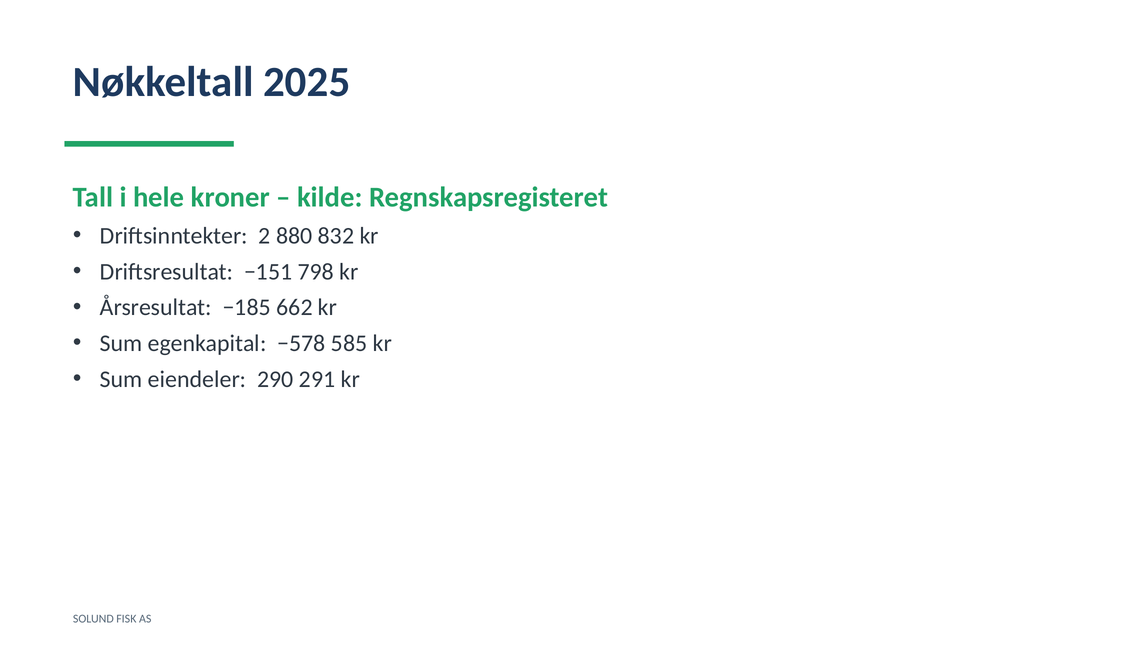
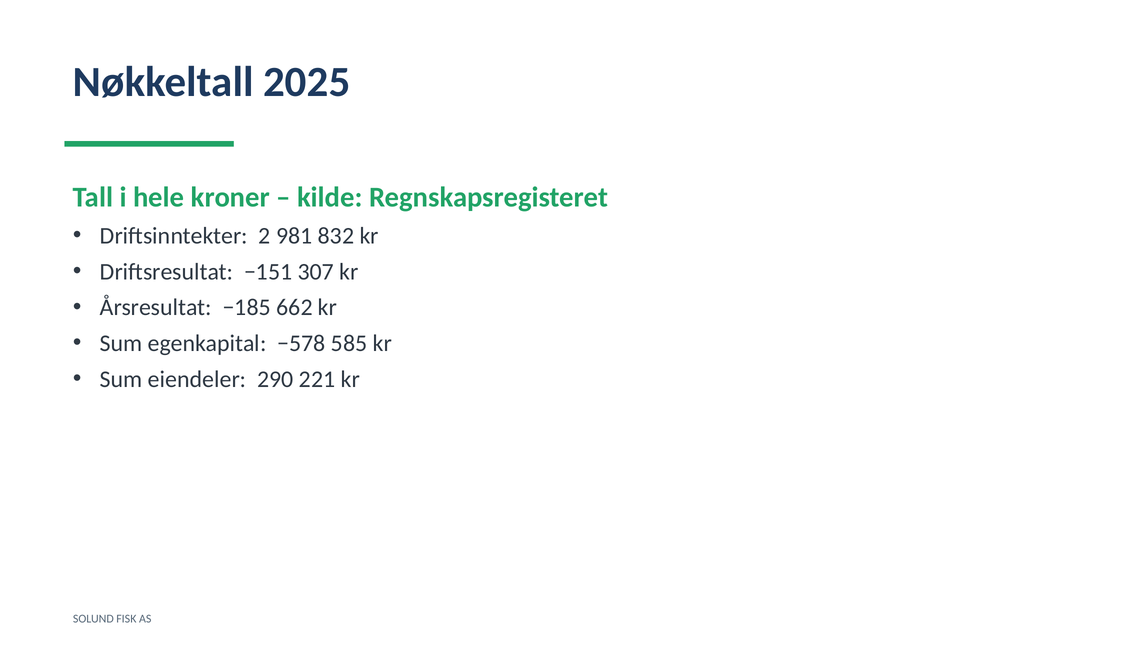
880: 880 -> 981
798: 798 -> 307
291: 291 -> 221
